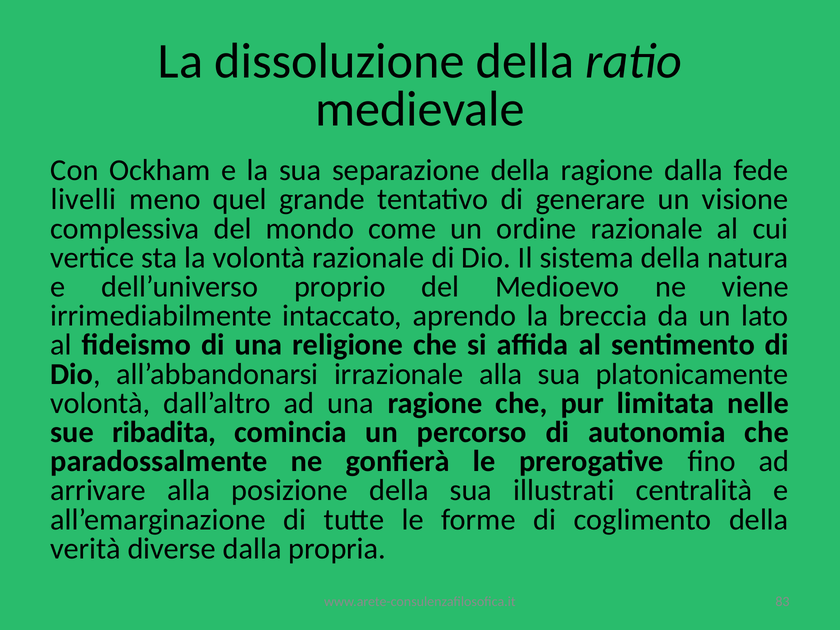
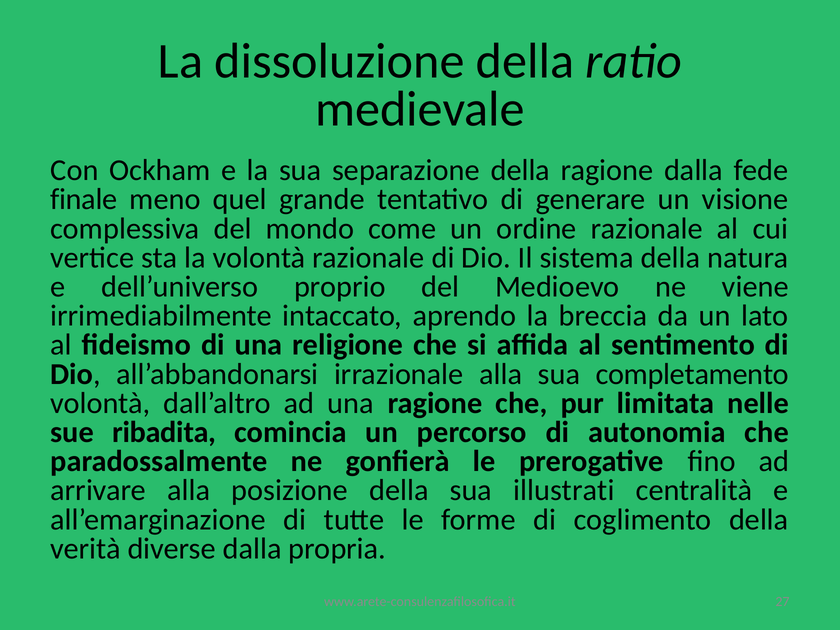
livelli: livelli -> finale
platonicamente: platonicamente -> completamento
83: 83 -> 27
